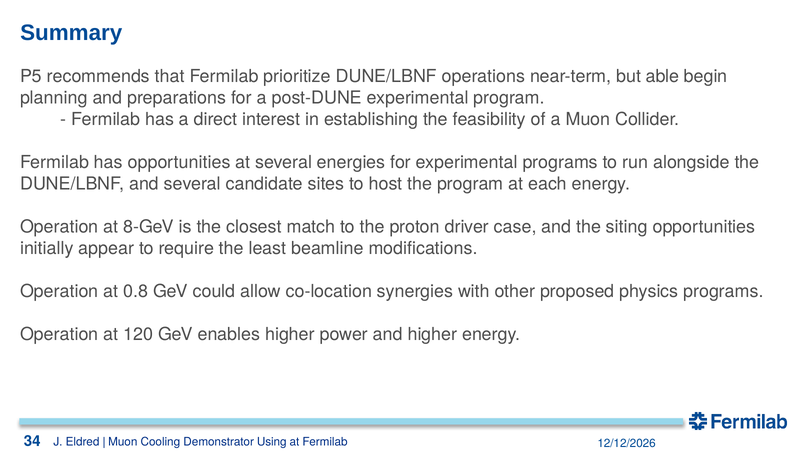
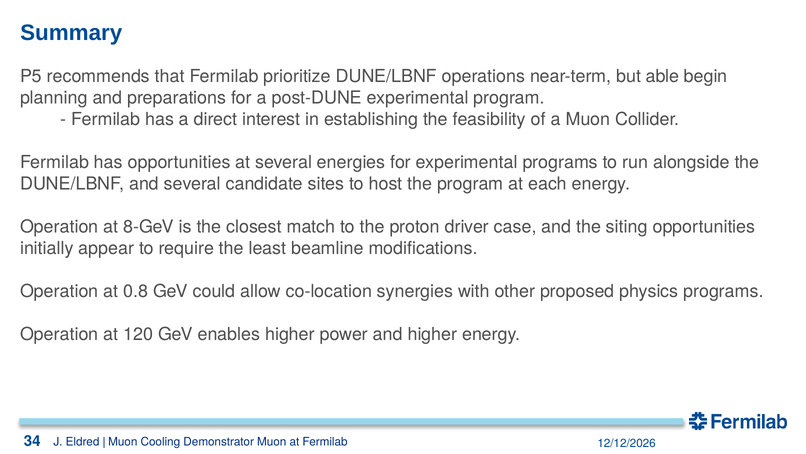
Demonstrator Using: Using -> Muon
